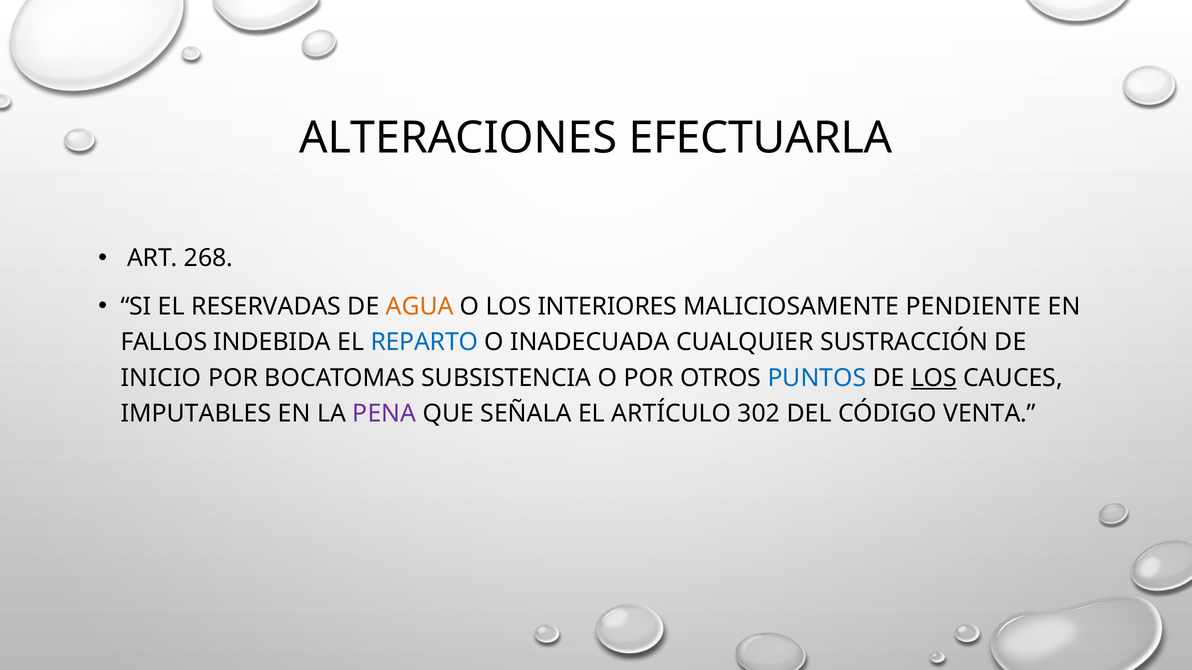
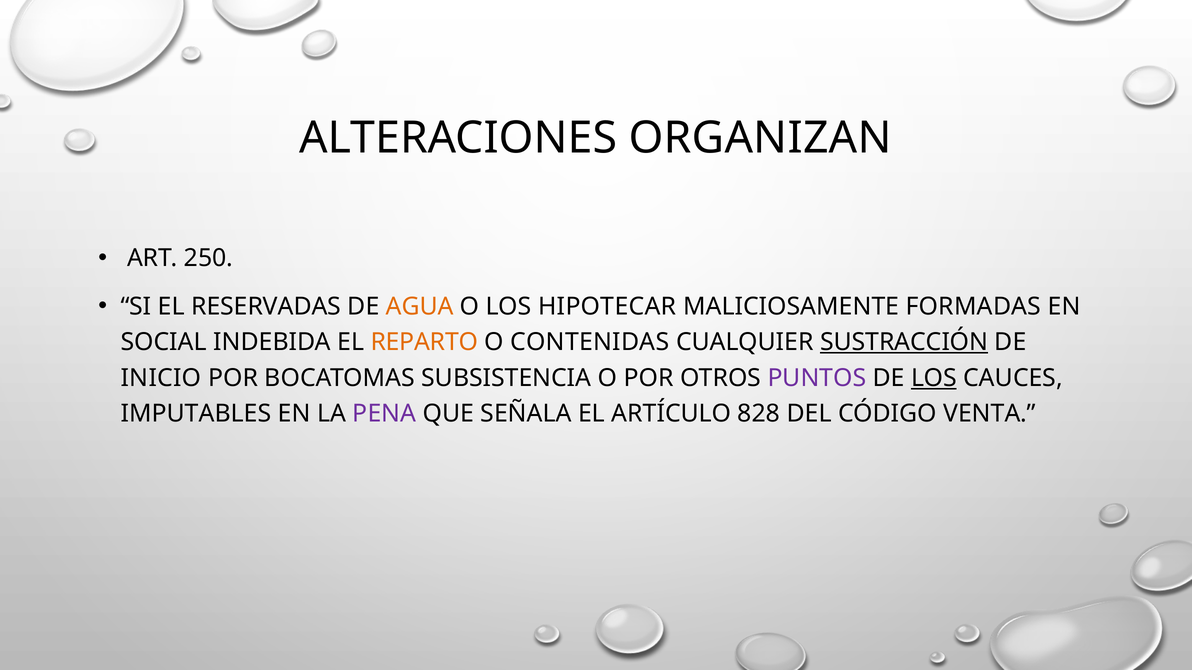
EFECTUARLA: EFECTUARLA -> ORGANIZAN
268: 268 -> 250
INTERIORES: INTERIORES -> HIPOTECAR
PENDIENTE: PENDIENTE -> FORMADAS
FALLOS: FALLOS -> SOCIAL
REPARTO colour: blue -> orange
INADECUADA: INADECUADA -> CONTENIDAS
SUSTRACCIÓN underline: none -> present
PUNTOS colour: blue -> purple
302: 302 -> 828
